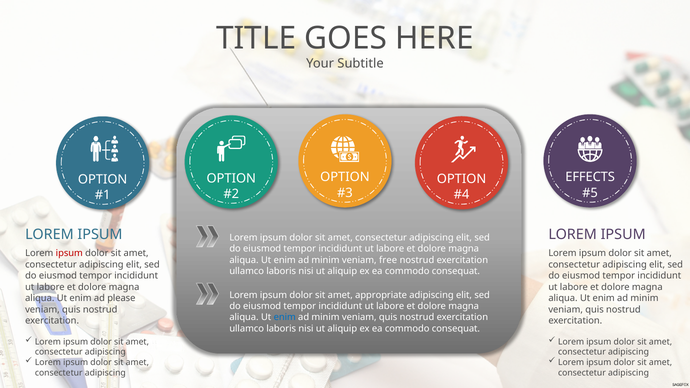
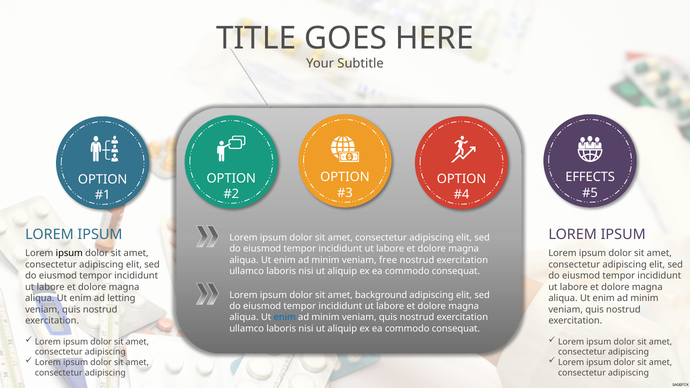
ipsum at (69, 253) colour: red -> black
appropriate: appropriate -> background
please: please -> letting
